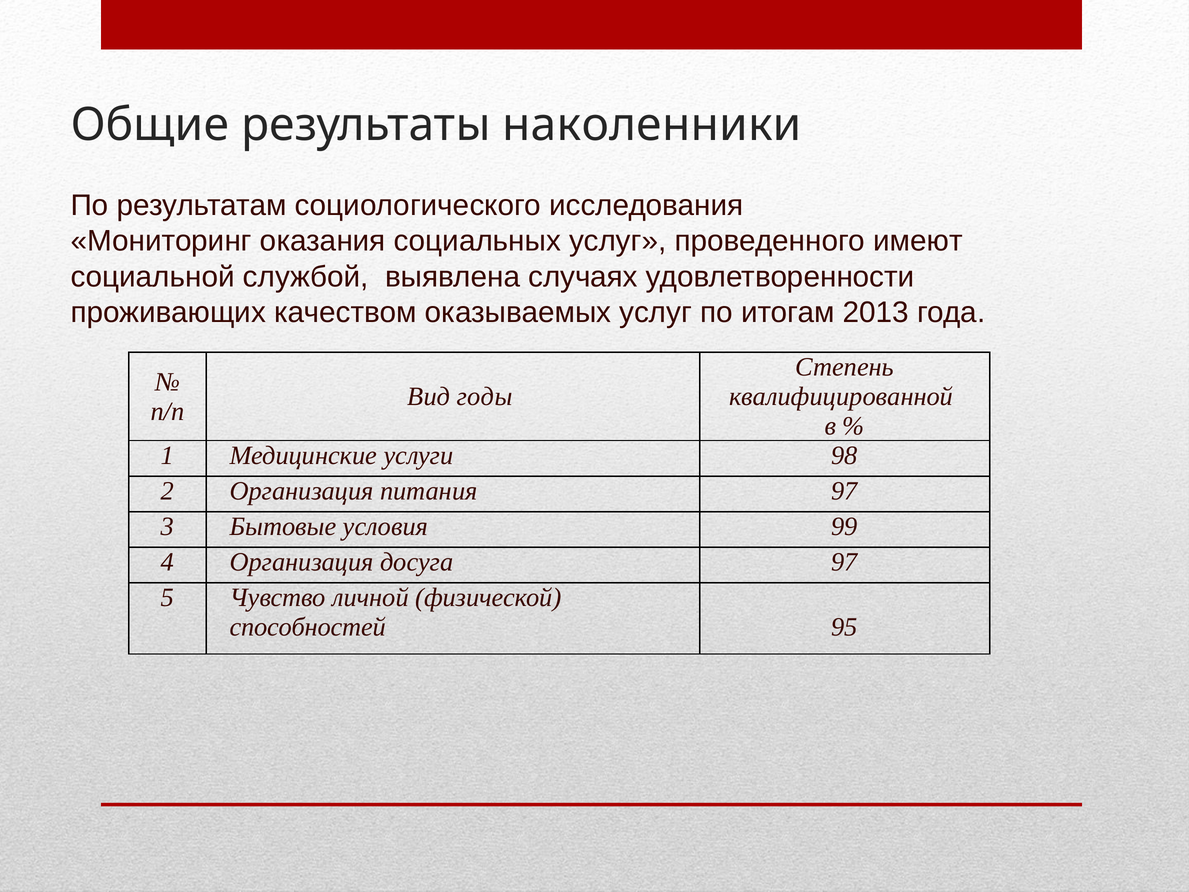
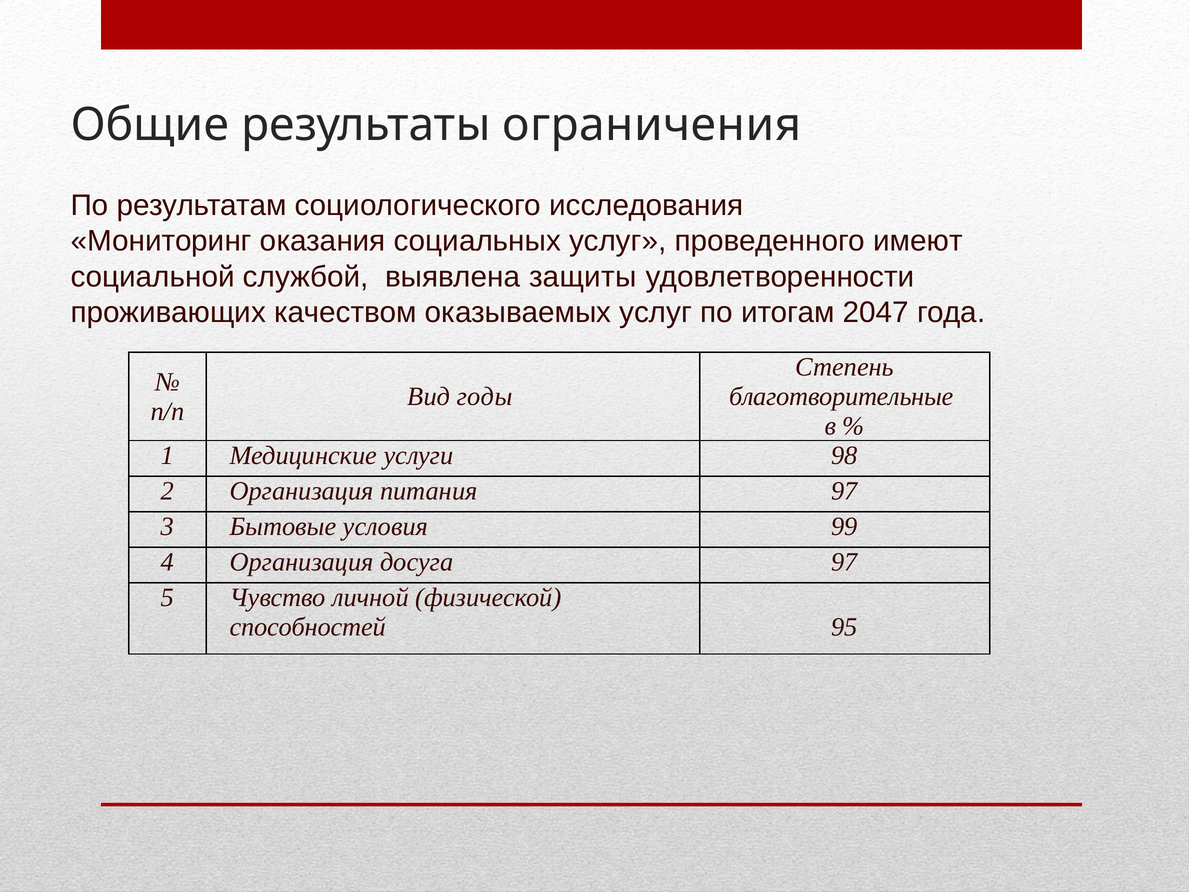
наколенники: наколенники -> ограничения
случаях: случаях -> защиты
2013: 2013 -> 2047
квалифицированной: квалифицированной -> благотворительные
